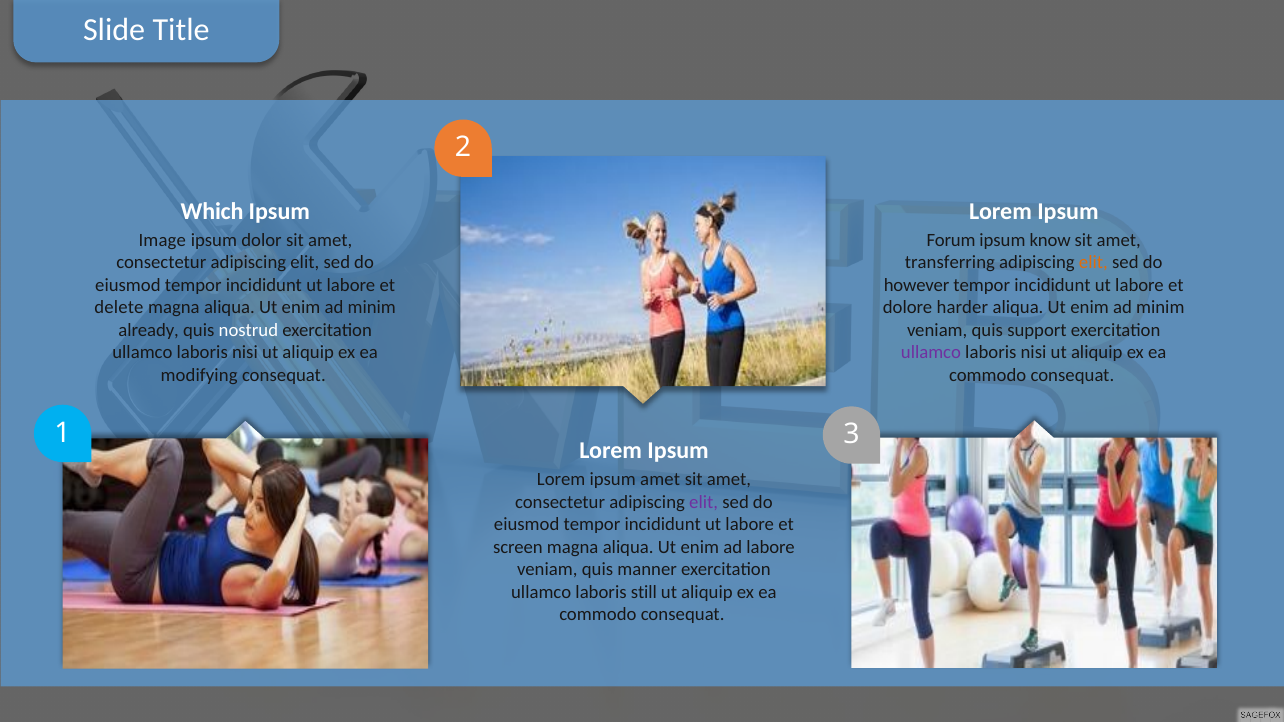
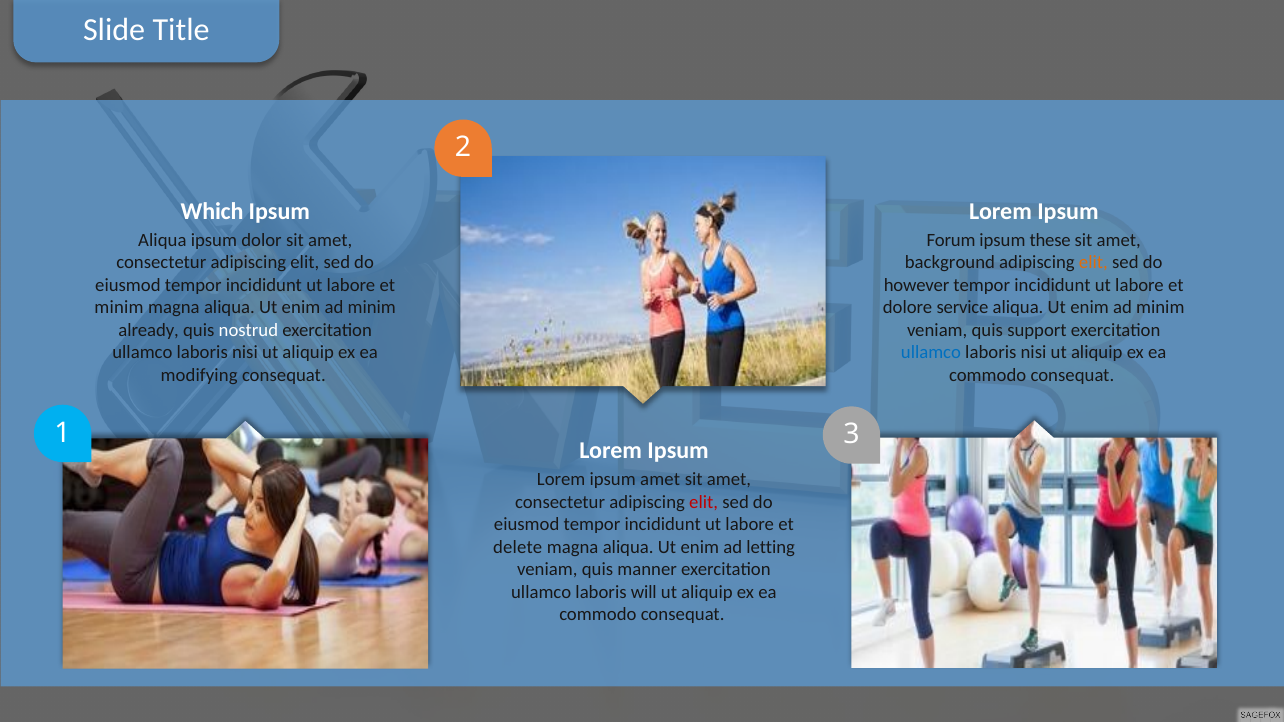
Image at (162, 240): Image -> Aliqua
know: know -> these
transferring: transferring -> background
delete at (119, 308): delete -> minim
harder: harder -> service
ullamco at (931, 353) colour: purple -> blue
elit at (704, 502) colour: purple -> red
screen: screen -> delete
ad labore: labore -> letting
still: still -> will
